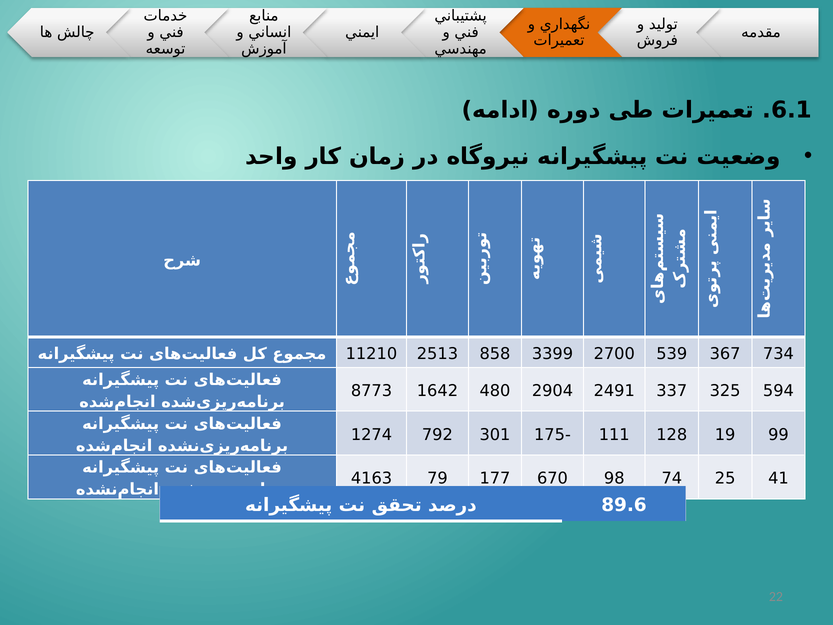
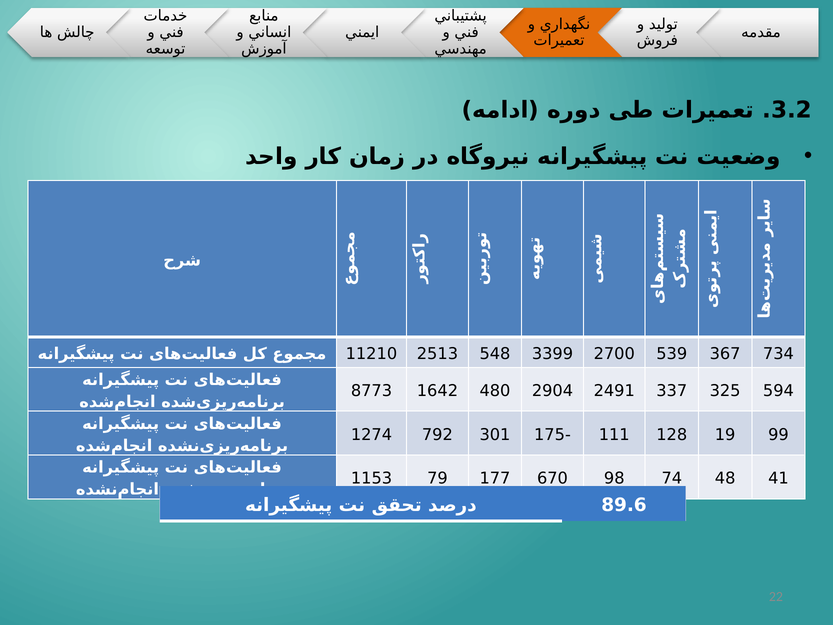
6.1: 6.1 -> 3.2
858: 858 -> 548
4163: 4163 -> 1153
25: 25 -> 48
